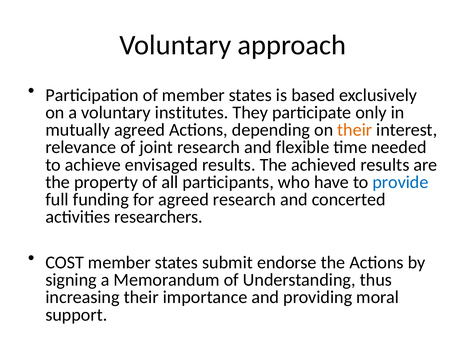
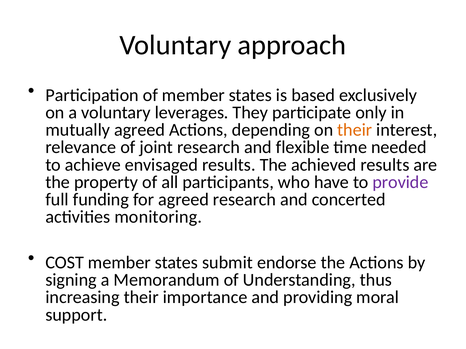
institutes: institutes -> leverages
provide colour: blue -> purple
researchers: researchers -> monitoring
